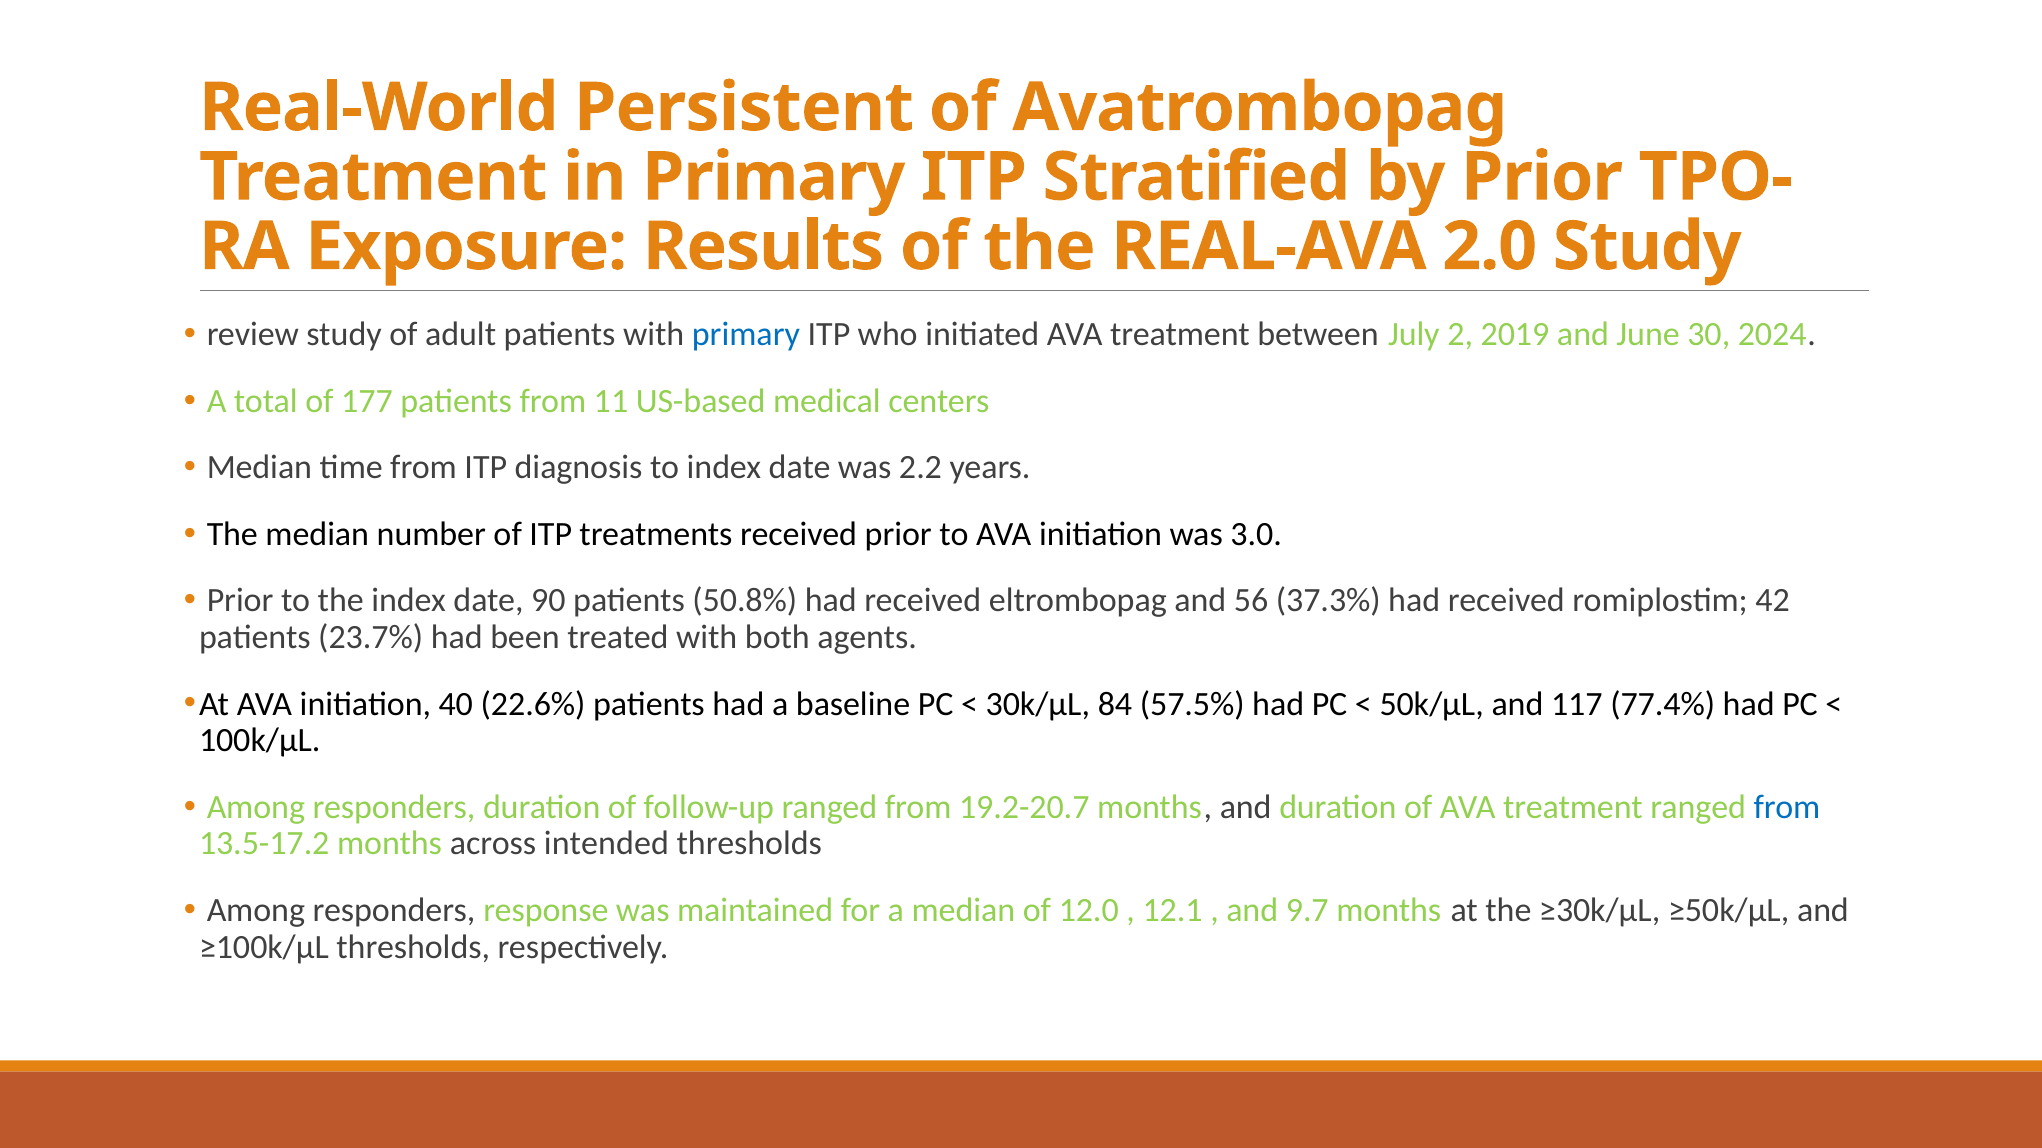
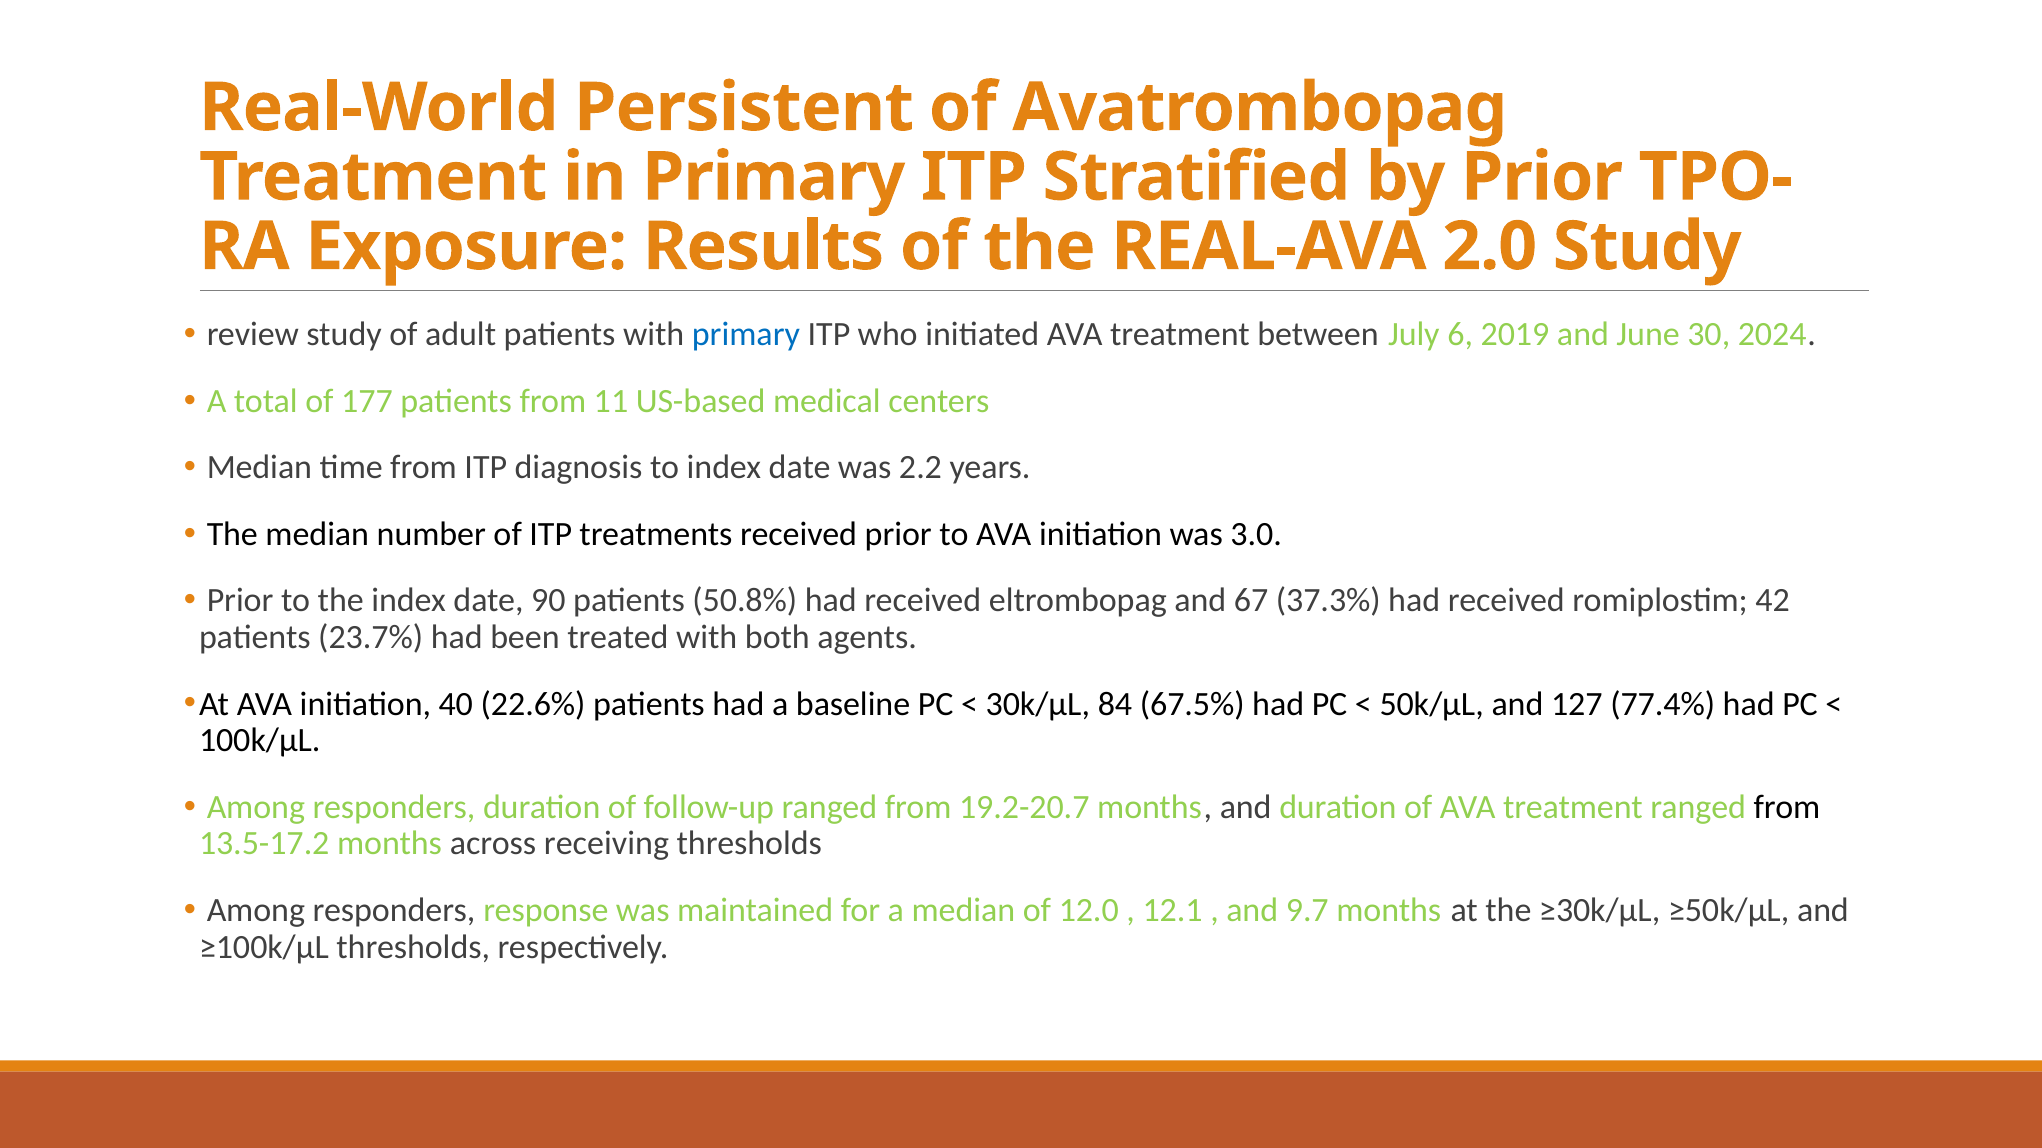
2: 2 -> 6
56: 56 -> 67
57.5%: 57.5% -> 67.5%
117: 117 -> 127
from at (1787, 807) colour: blue -> black
intended: intended -> receiving
